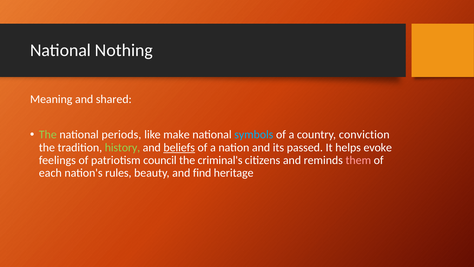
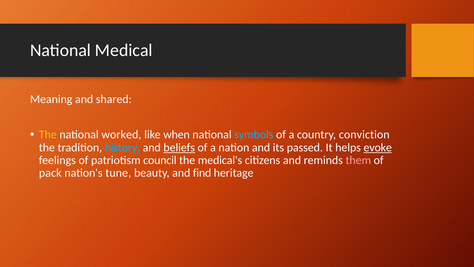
Nothing: Nothing -> Medical
The at (48, 134) colour: light green -> yellow
periods: periods -> worked
make: make -> when
history colour: light green -> light blue
evoke underline: none -> present
criminal's: criminal's -> medical's
each: each -> pack
rules: rules -> tune
